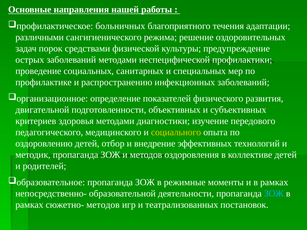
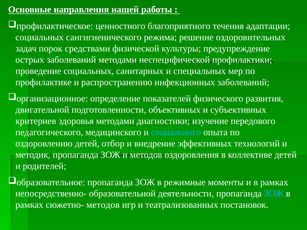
больничных: больничных -> ценностного
различными at (40, 37): различными -> социальных
социального colour: yellow -> light blue
